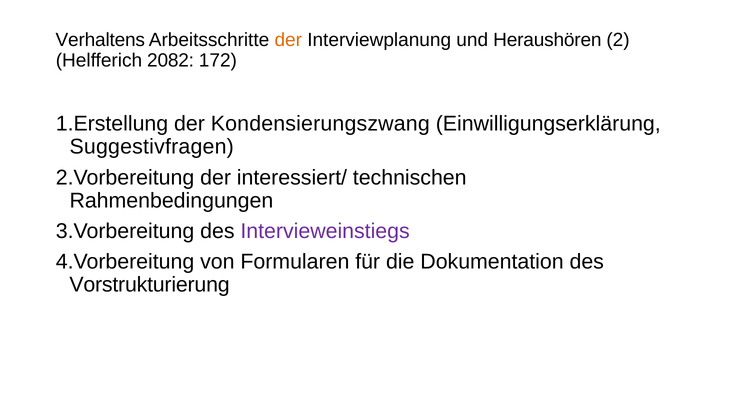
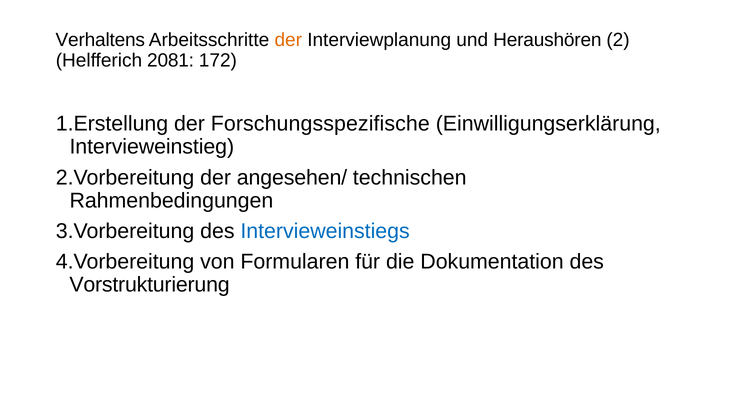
2082: 2082 -> 2081
Kondensierungszwang: Kondensierungszwang -> Forschungsspezifische
Suggestivfragen: Suggestivfragen -> Intervieweinstieg
interessiert/: interessiert/ -> angesehen/
Intervieweinstiegs colour: purple -> blue
